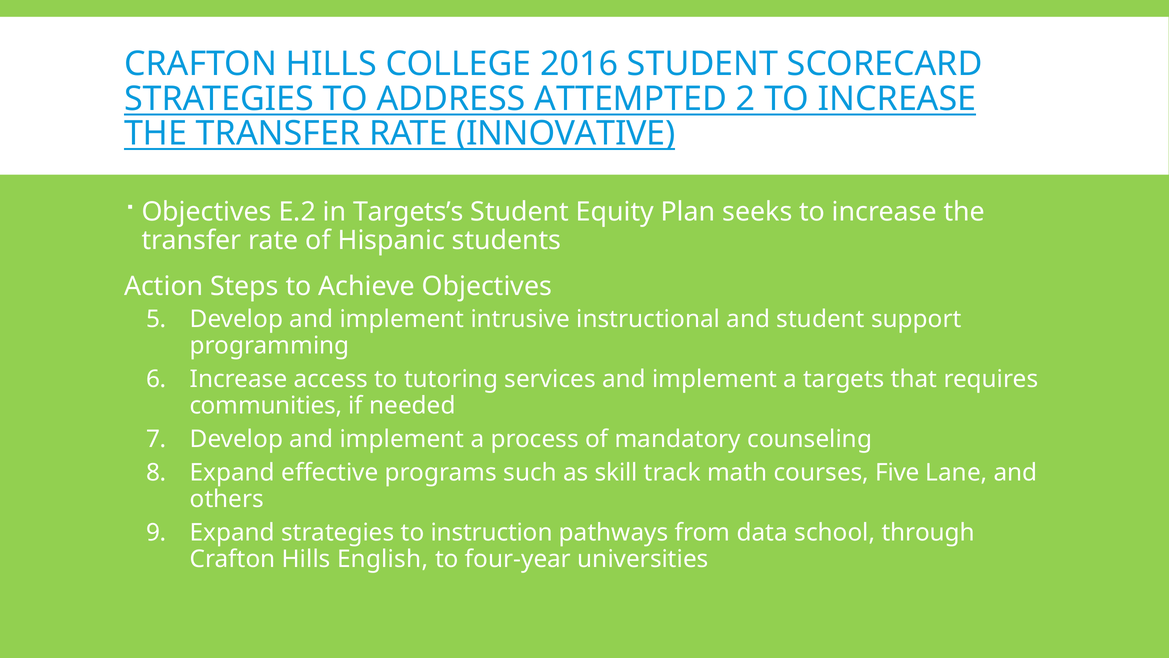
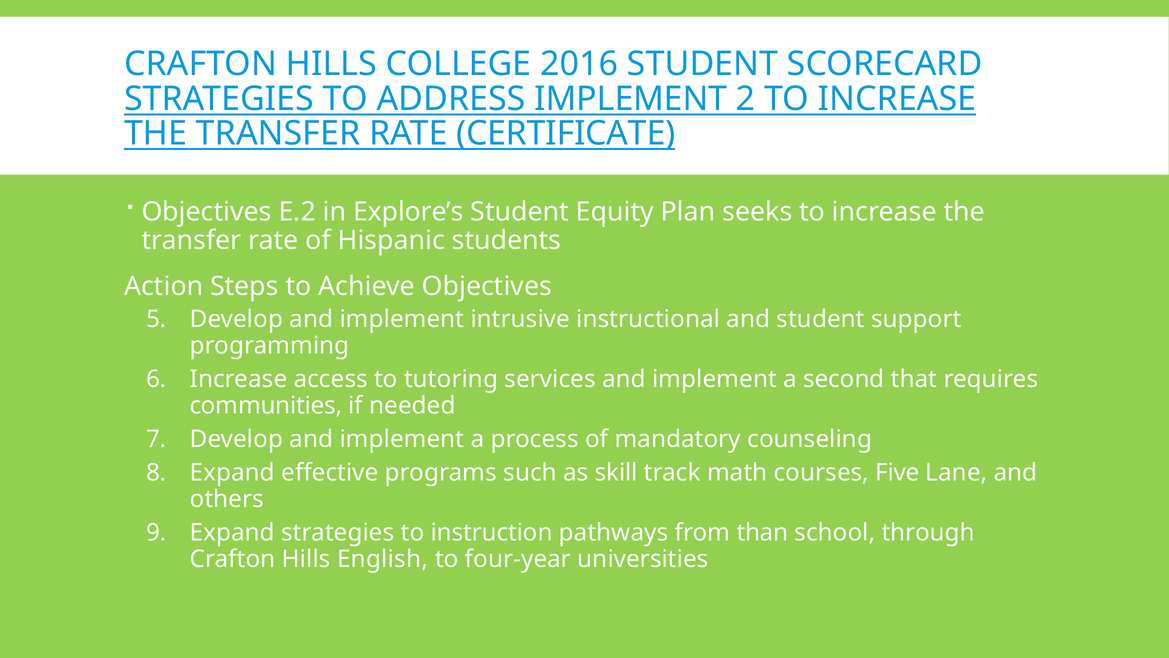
ADDRESS ATTEMPTED: ATTEMPTED -> IMPLEMENT
INNOVATIVE: INNOVATIVE -> CERTIFICATE
Targets’s: Targets’s -> Explore’s
targets: targets -> second
data: data -> than
